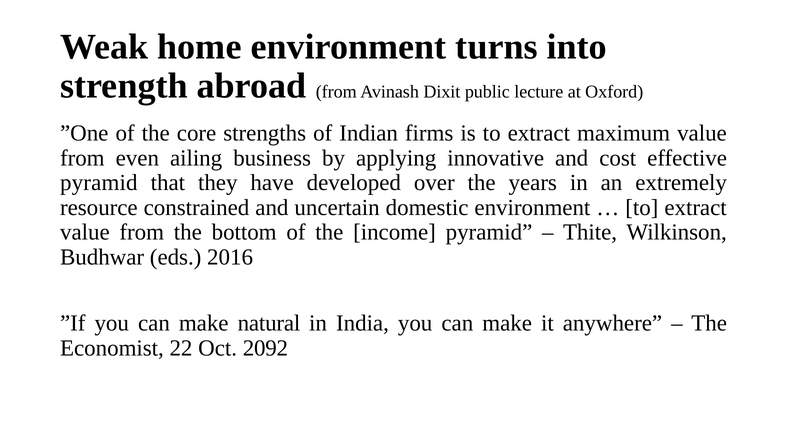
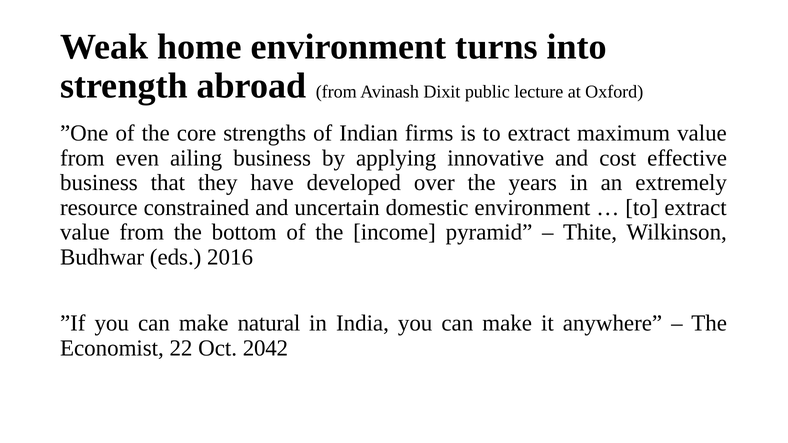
pyramid at (99, 183): pyramid -> business
2092: 2092 -> 2042
